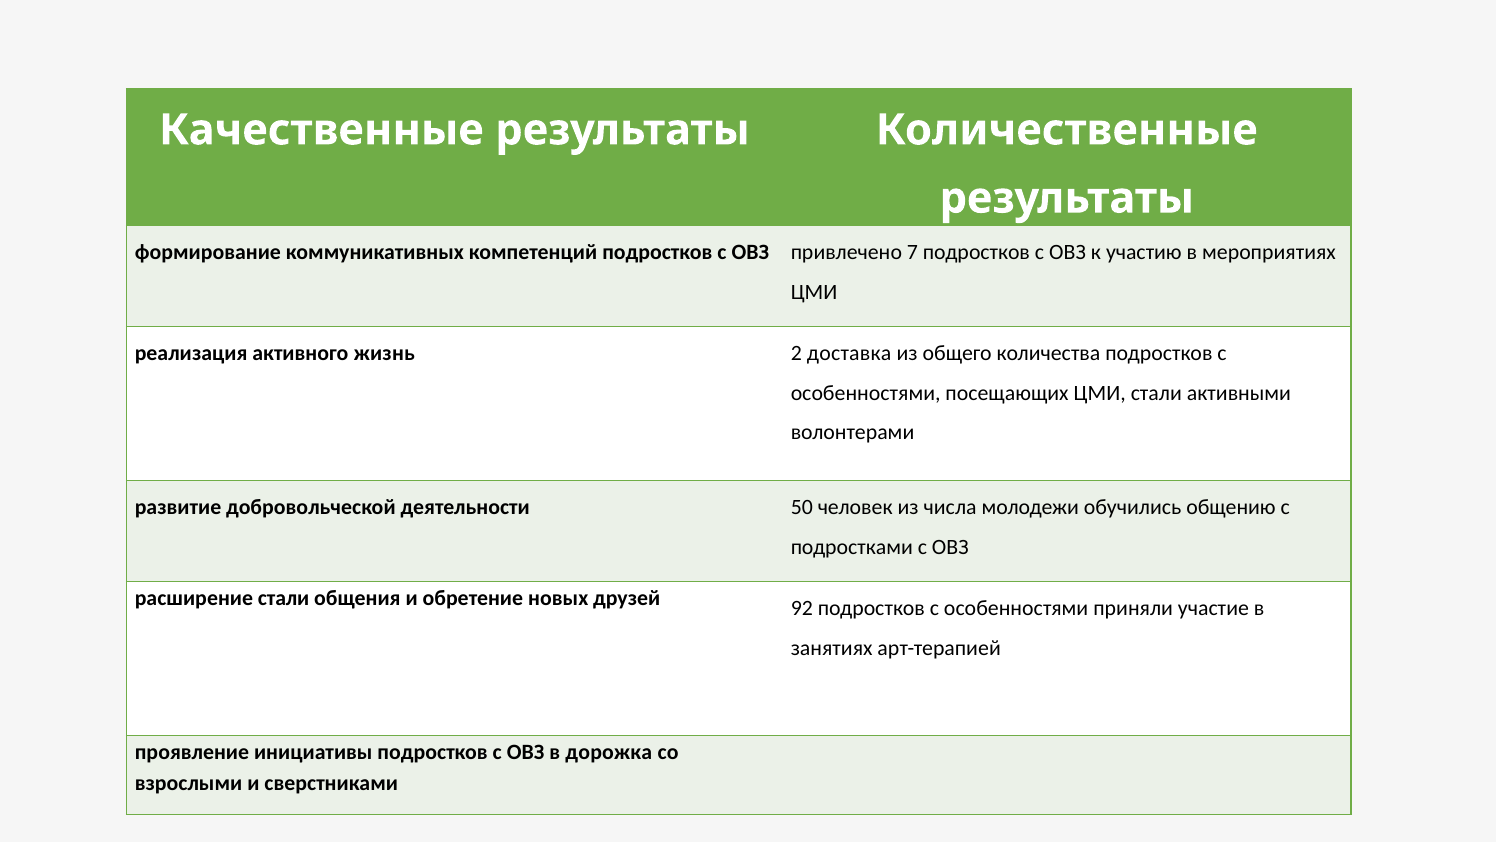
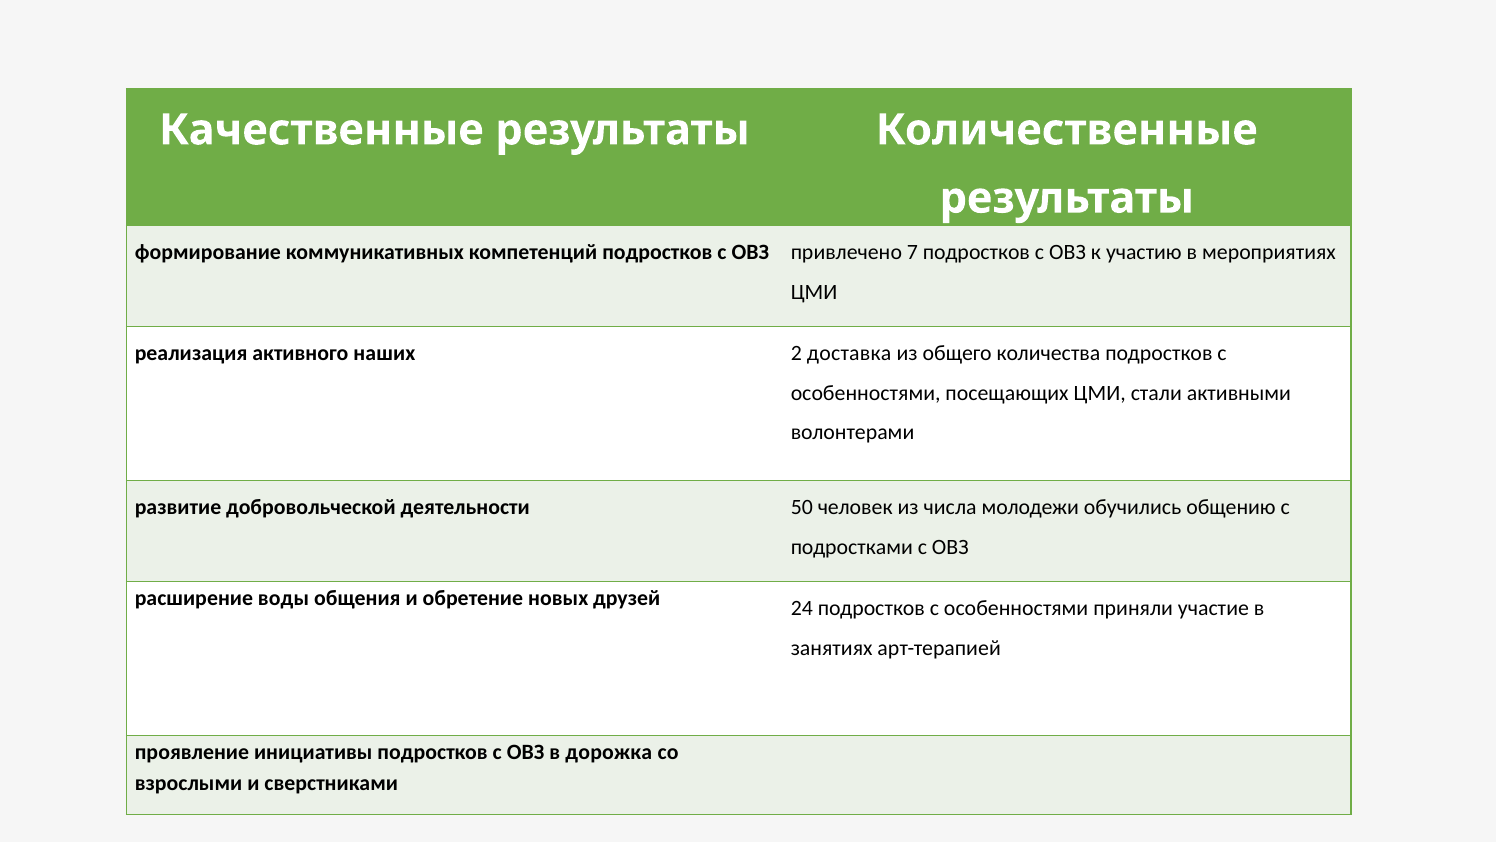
жизнь: жизнь -> наших
расширение стали: стали -> воды
92: 92 -> 24
